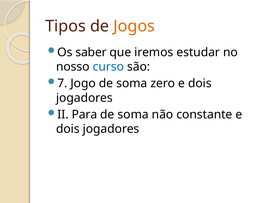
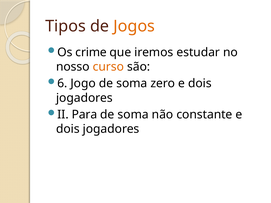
saber: saber -> crime
curso colour: blue -> orange
7: 7 -> 6
